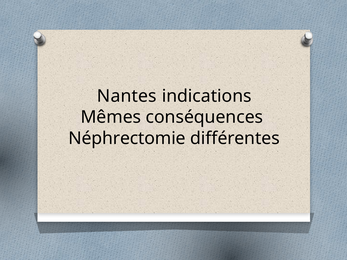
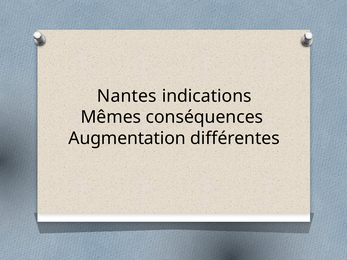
Néphrectomie: Néphrectomie -> Augmentation
